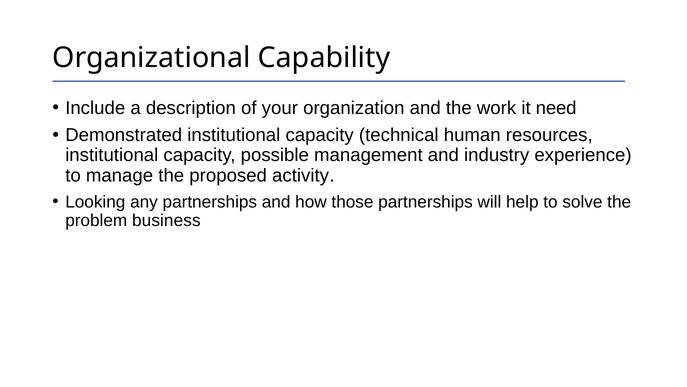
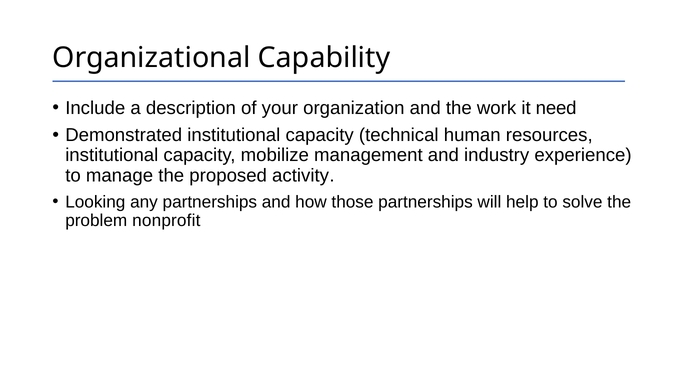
possible: possible -> mobilize
business: business -> nonprofit
